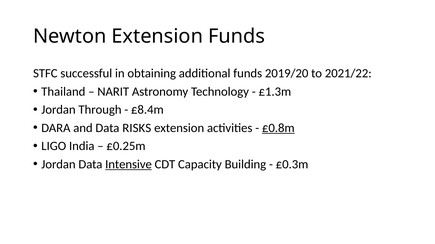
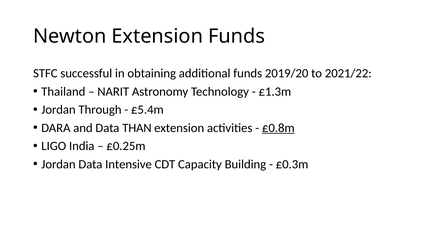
£8.4m: £8.4m -> £5.4m
RISKS: RISKS -> THAN
Intensive underline: present -> none
